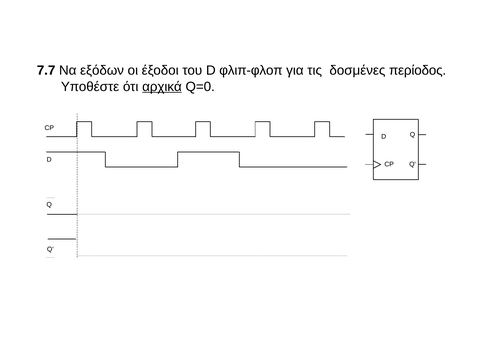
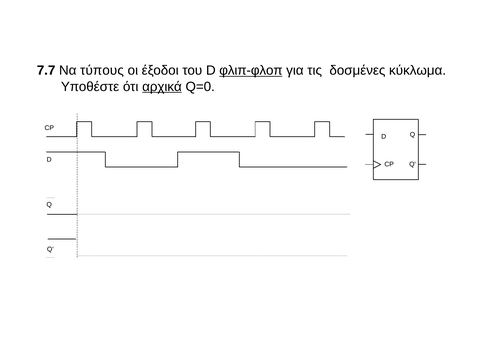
εξόδων: εξόδων -> τύπους
φλιπ-φλοπ underline: none -> present
περίοδος: περίοδος -> κύκλωμα
